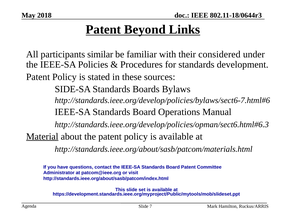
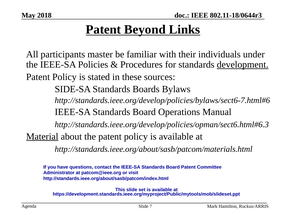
similar: similar -> master
considered: considered -> individuals
development underline: none -> present
